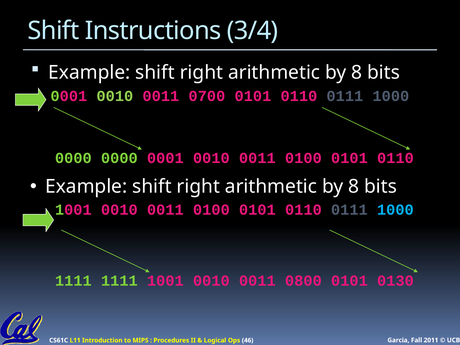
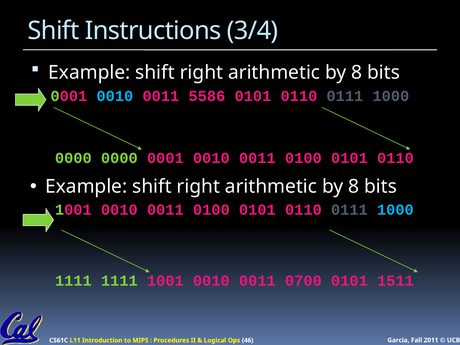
0010 at (115, 96) colour: light green -> light blue
0700: 0700 -> 5586
0800: 0800 -> 0700
0130: 0130 -> 1511
